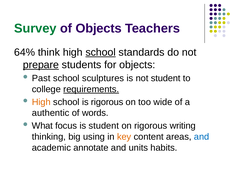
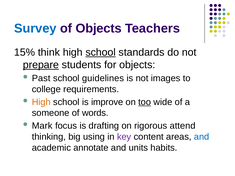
Survey colour: green -> blue
64%: 64% -> 15%
sculptures: sculptures -> guidelines
not student: student -> images
requirements underline: present -> none
is rigorous: rigorous -> improve
too underline: none -> present
authentic: authentic -> someone
What: What -> Mark
is student: student -> drafting
writing: writing -> attend
key colour: orange -> purple
